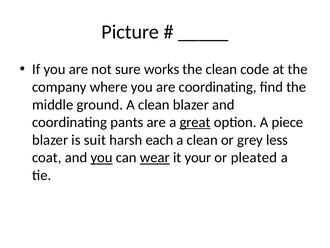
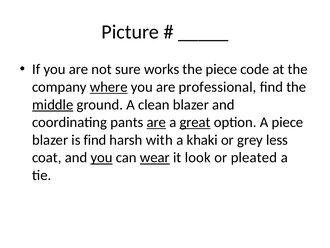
the clean: clean -> piece
where underline: none -> present
are coordinating: coordinating -> professional
middle underline: none -> present
are at (156, 122) underline: none -> present
is suit: suit -> find
each: each -> with
clean at (202, 140): clean -> khaki
your: your -> look
